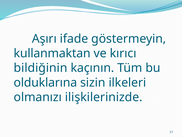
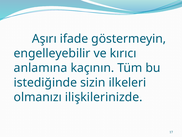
kullanmaktan: kullanmaktan -> engelleyebilir
bildiğinin: bildiğinin -> anlamına
olduklarına: olduklarına -> istediğinde
